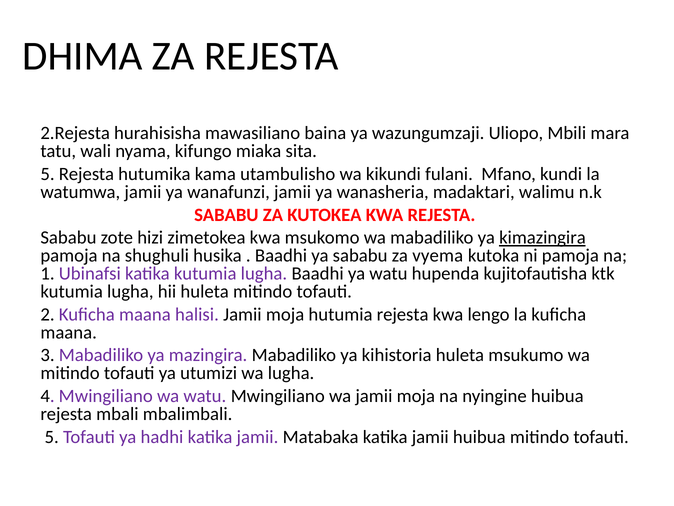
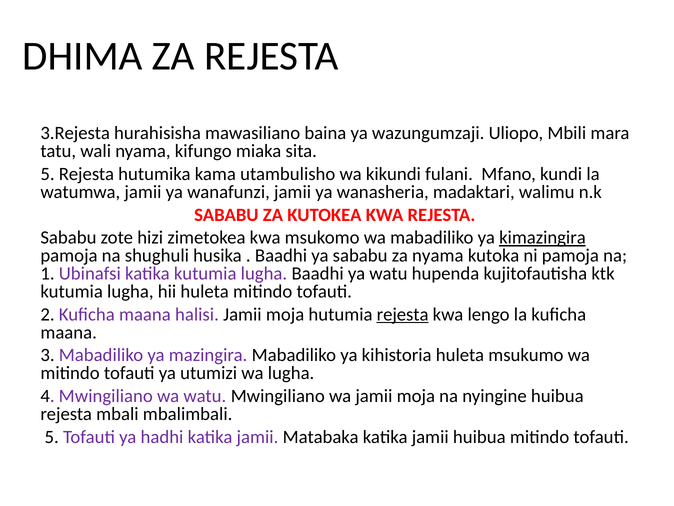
2.Rejesta: 2.Rejesta -> 3.Rejesta
za vyema: vyema -> nyama
rejesta at (403, 314) underline: none -> present
